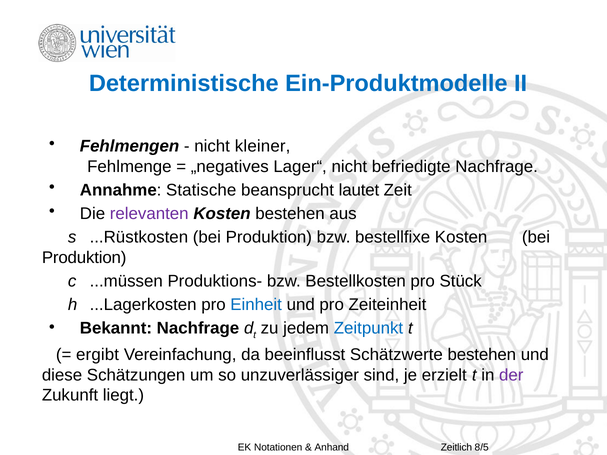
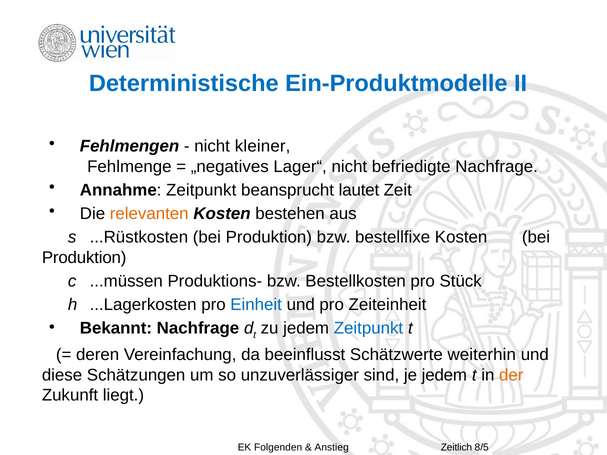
Annahme Statische: Statische -> Zeitpunkt
relevanten colour: purple -> orange
ergibt: ergibt -> deren
Schätzwerte bestehen: bestehen -> weiterhin
je erzielt: erzielt -> jedem
der colour: purple -> orange
Notationen: Notationen -> Folgenden
Anhand: Anhand -> Anstieg
